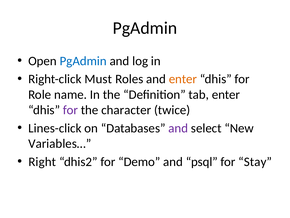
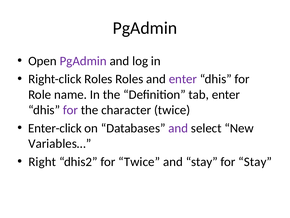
PgAdmin at (83, 61) colour: blue -> purple
Right-click Must: Must -> Roles
enter at (183, 79) colour: orange -> purple
Lines-click: Lines-click -> Enter-click
for Demo: Demo -> Twice
and psql: psql -> stay
